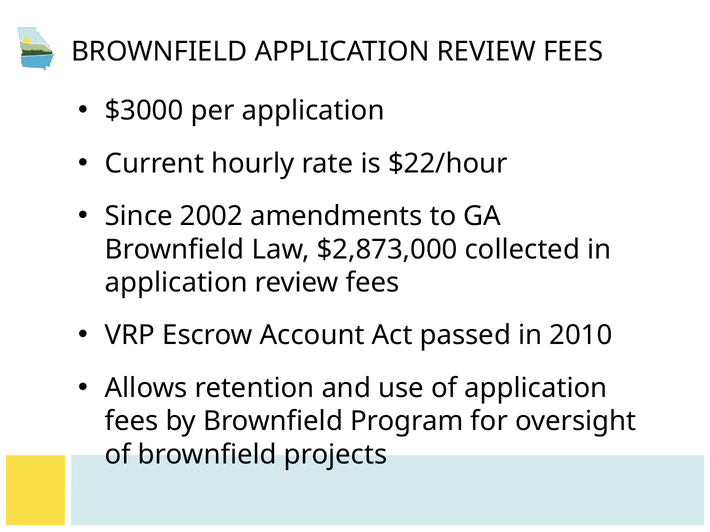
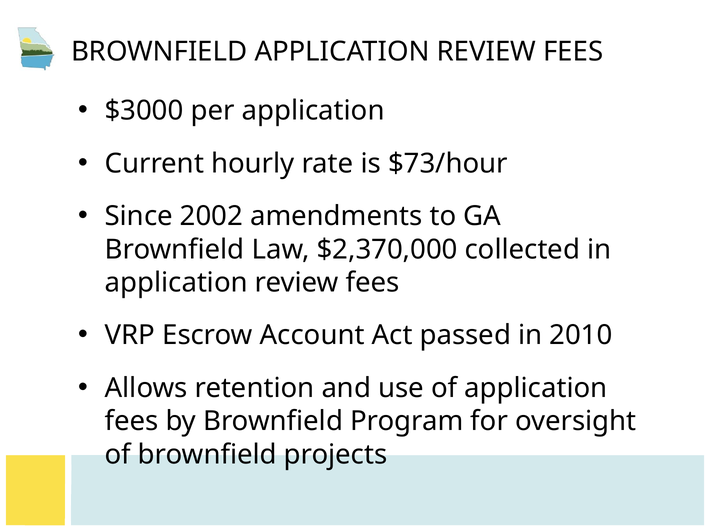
$22/hour: $22/hour -> $73/hour
$2,873,000: $2,873,000 -> $2,370,000
